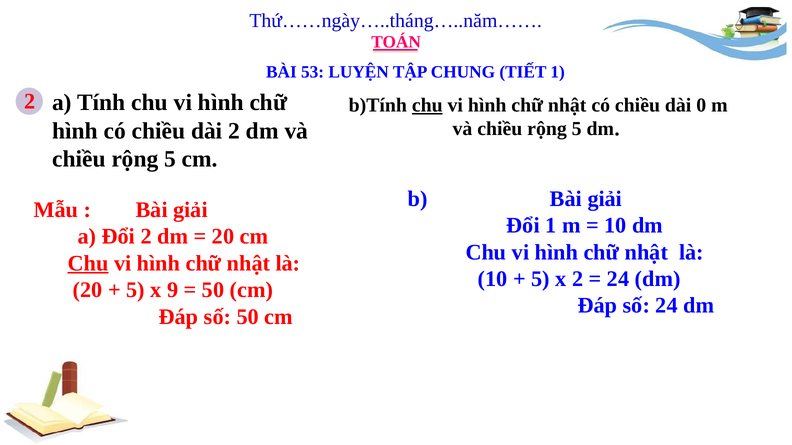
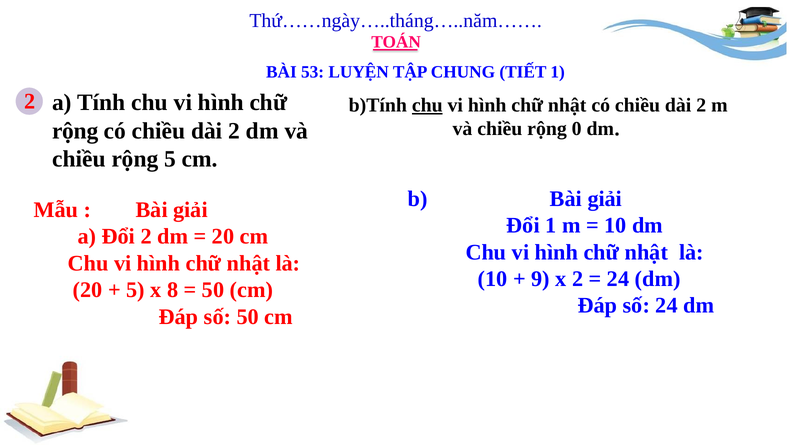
0 at (701, 105): 0 -> 2
5 at (577, 129): 5 -> 0
hình at (75, 131): hình -> rộng
Chu at (88, 263) underline: present -> none
5 at (541, 279): 5 -> 9
9: 9 -> 8
